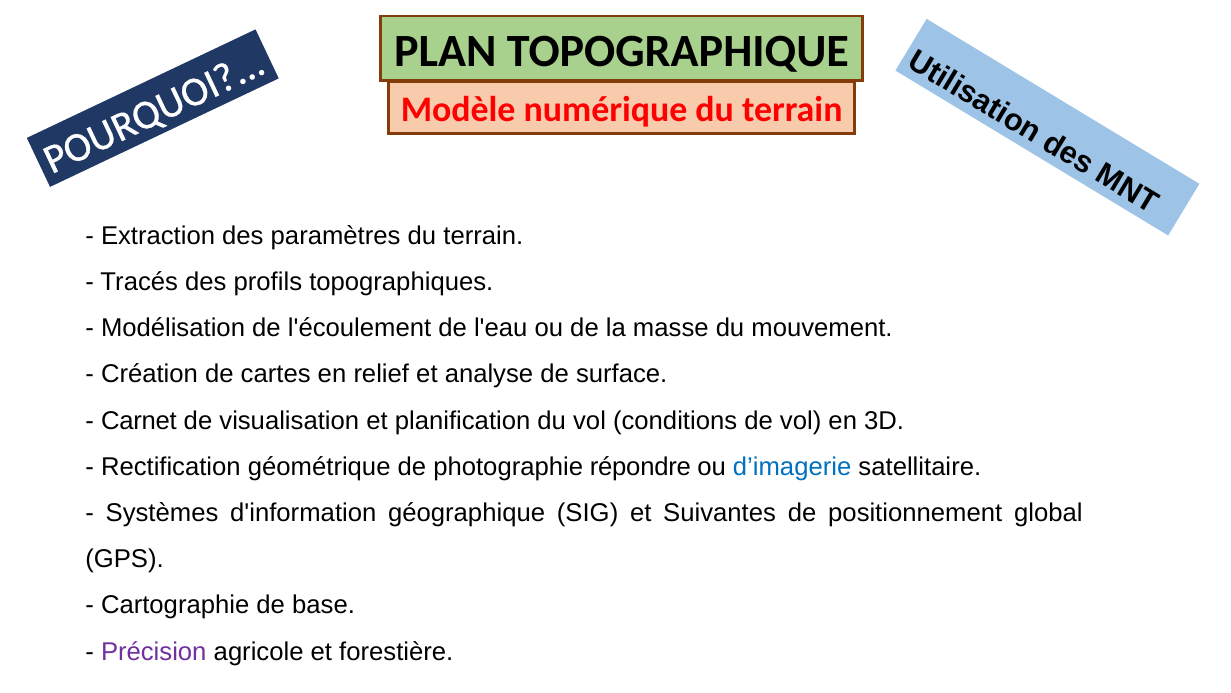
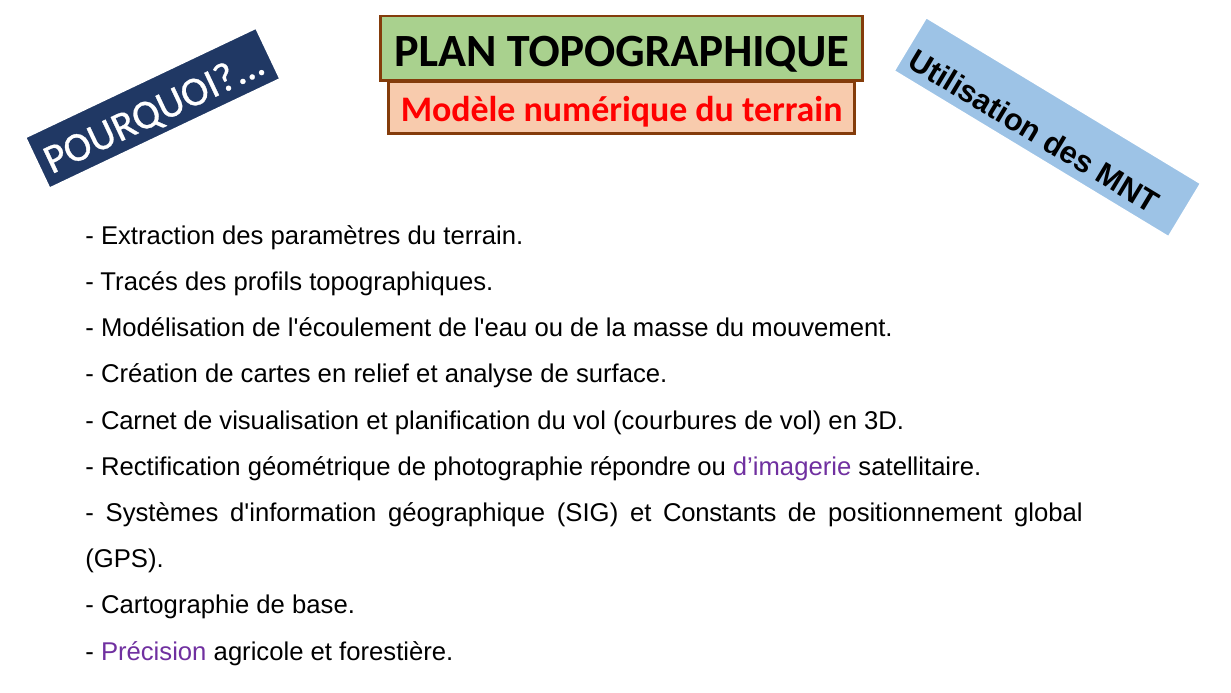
conditions: conditions -> courbures
d’imagerie colour: blue -> purple
Suivantes: Suivantes -> Constants
